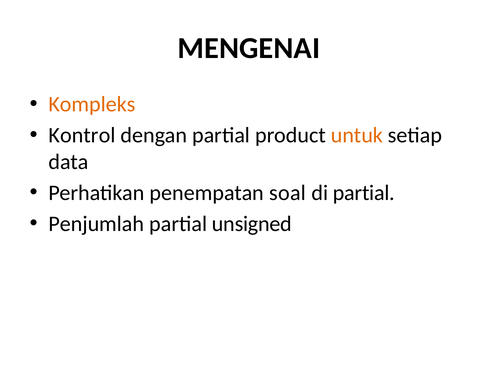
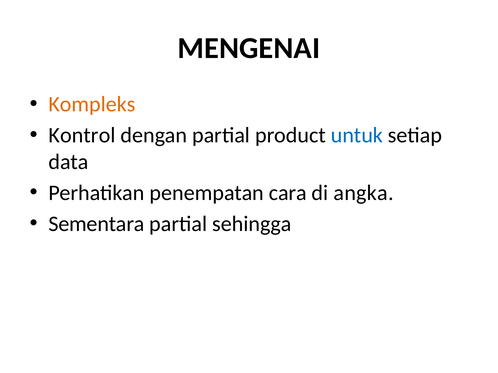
untuk colour: orange -> blue
soal: soal -> cara
di partial: partial -> angka
Penjumlah: Penjumlah -> Sementara
unsigned: unsigned -> sehingga
